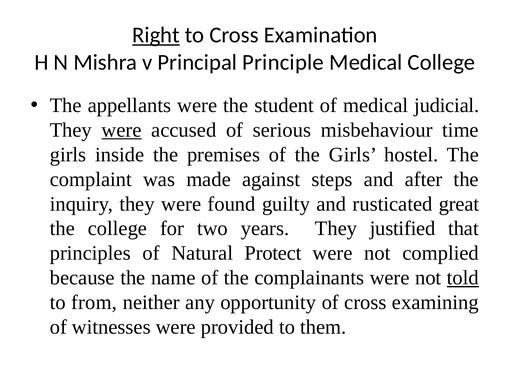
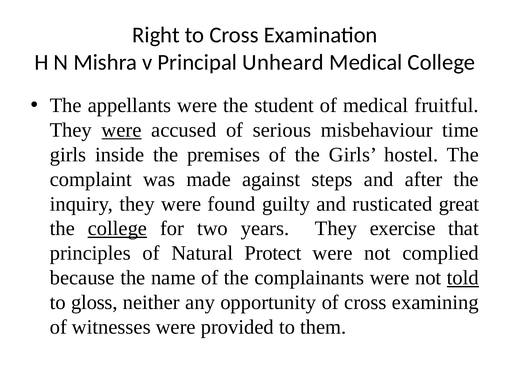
Right underline: present -> none
Principle: Principle -> Unheard
judicial: judicial -> fruitful
college at (117, 229) underline: none -> present
justified: justified -> exercise
from: from -> gloss
